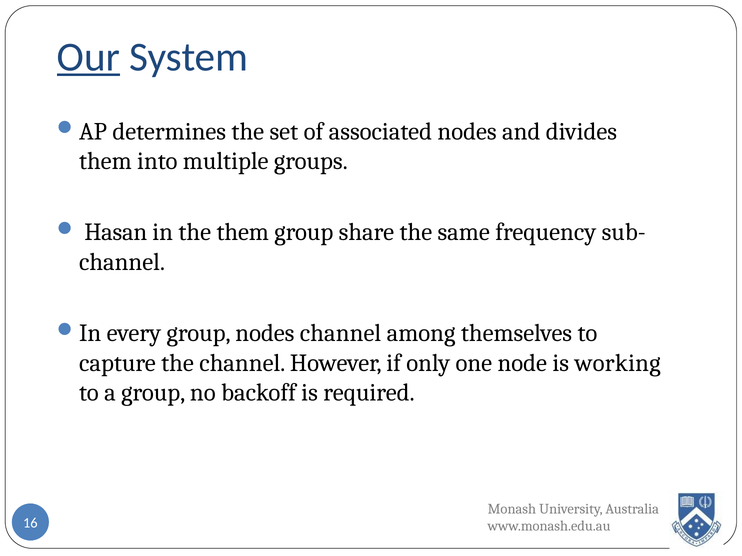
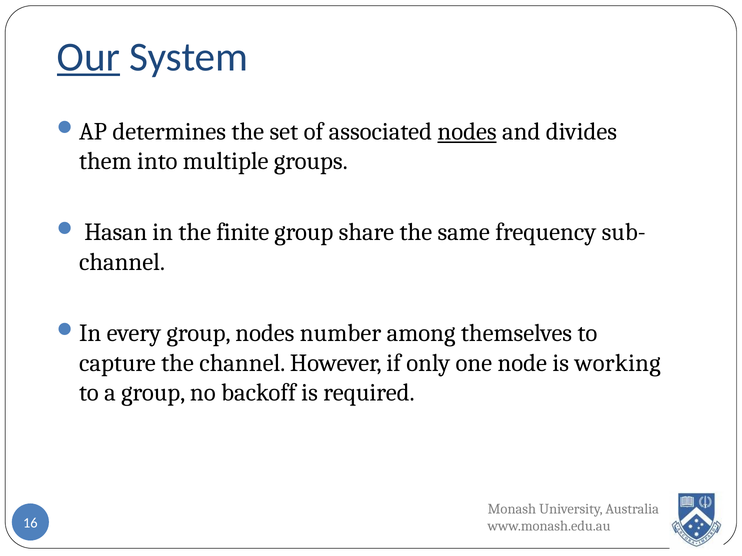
nodes at (467, 132) underline: none -> present
the them: them -> finite
nodes channel: channel -> number
